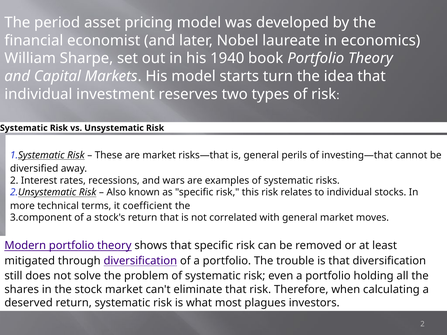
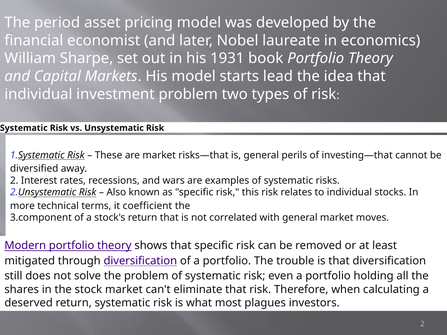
1940: 1940 -> 1931
turn: turn -> lead
investment reserves: reserves -> problem
